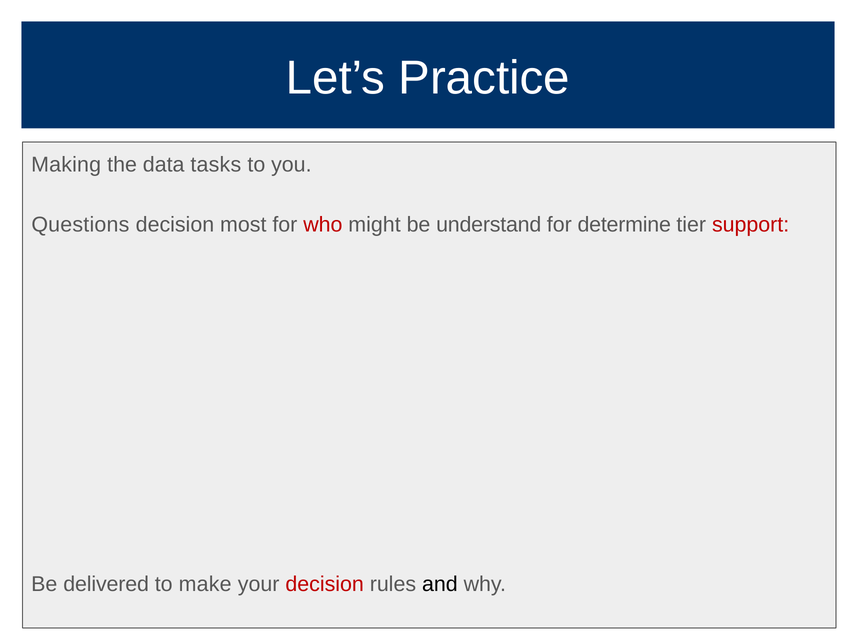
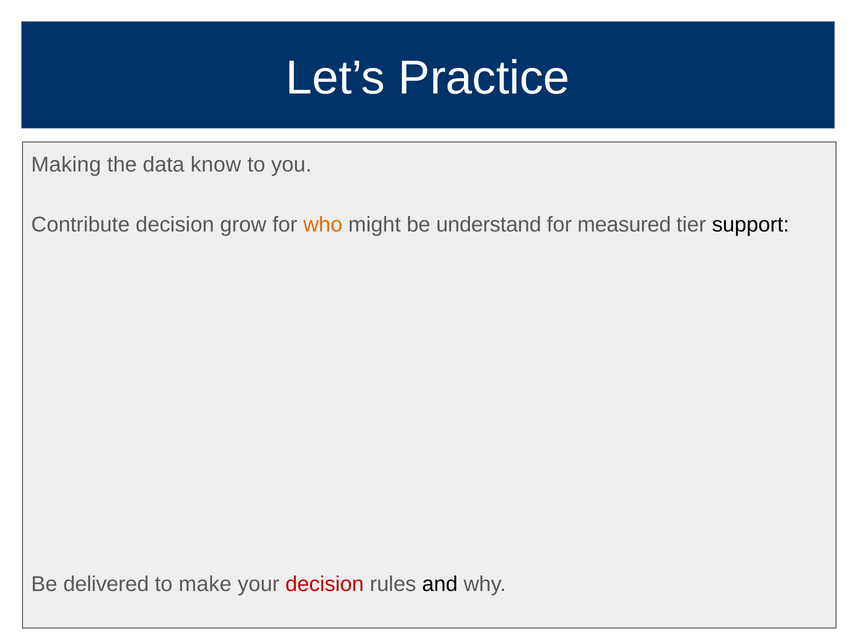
tasks: tasks -> know
Questions: Questions -> Contribute
most: most -> grow
who colour: red -> orange
determine: determine -> measured
support colour: red -> black
